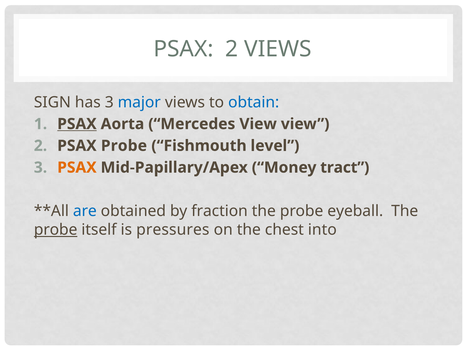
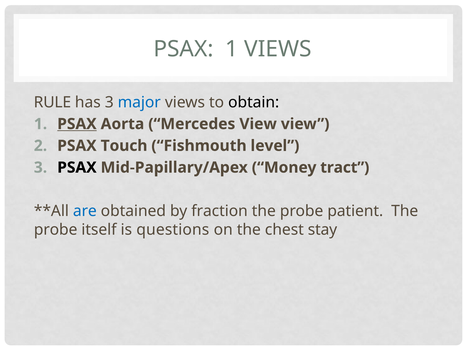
PSAX 2: 2 -> 1
SIGN: SIGN -> RULE
obtain colour: blue -> black
PSAX Probe: Probe -> Touch
PSAX at (77, 168) colour: orange -> black
eyeball: eyeball -> patient
probe at (56, 230) underline: present -> none
pressures: pressures -> questions
into: into -> stay
